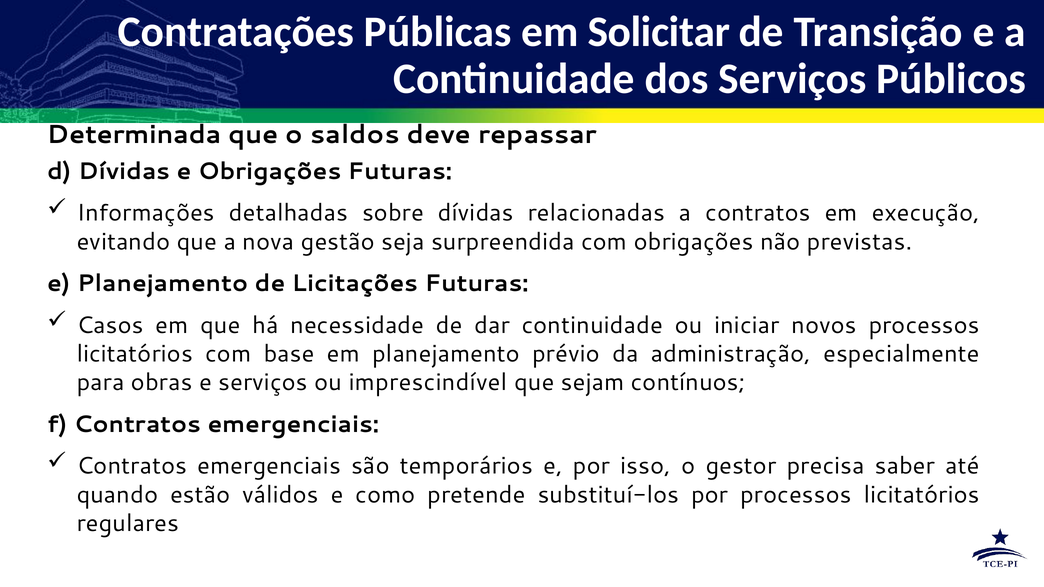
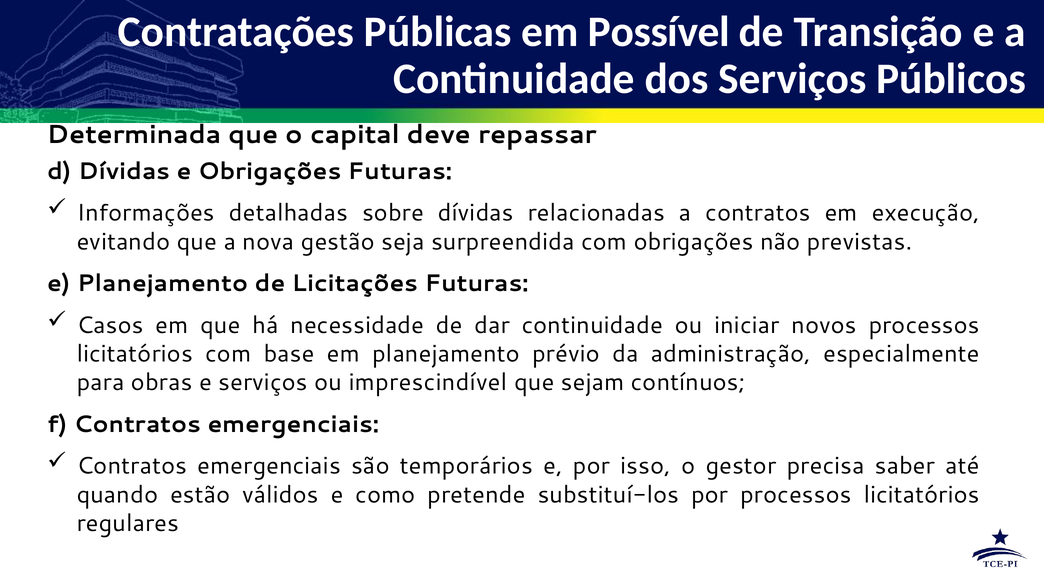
Solicitar: Solicitar -> Possível
saldos: saldos -> capital
